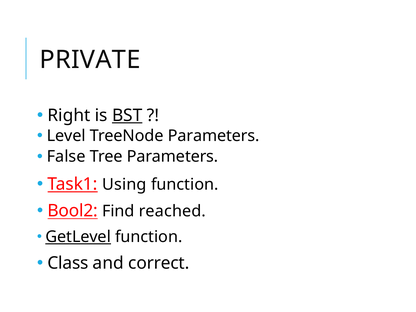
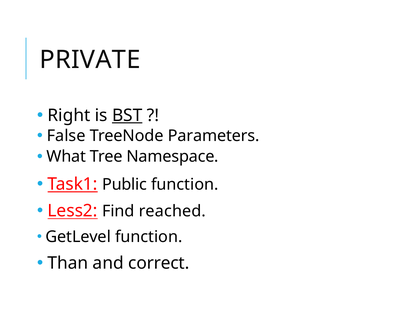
Level: Level -> False
False: False -> What
Tree Parameters: Parameters -> Namespace
Using: Using -> Public
Bool2: Bool2 -> Less2
GetLevel underline: present -> none
Class: Class -> Than
